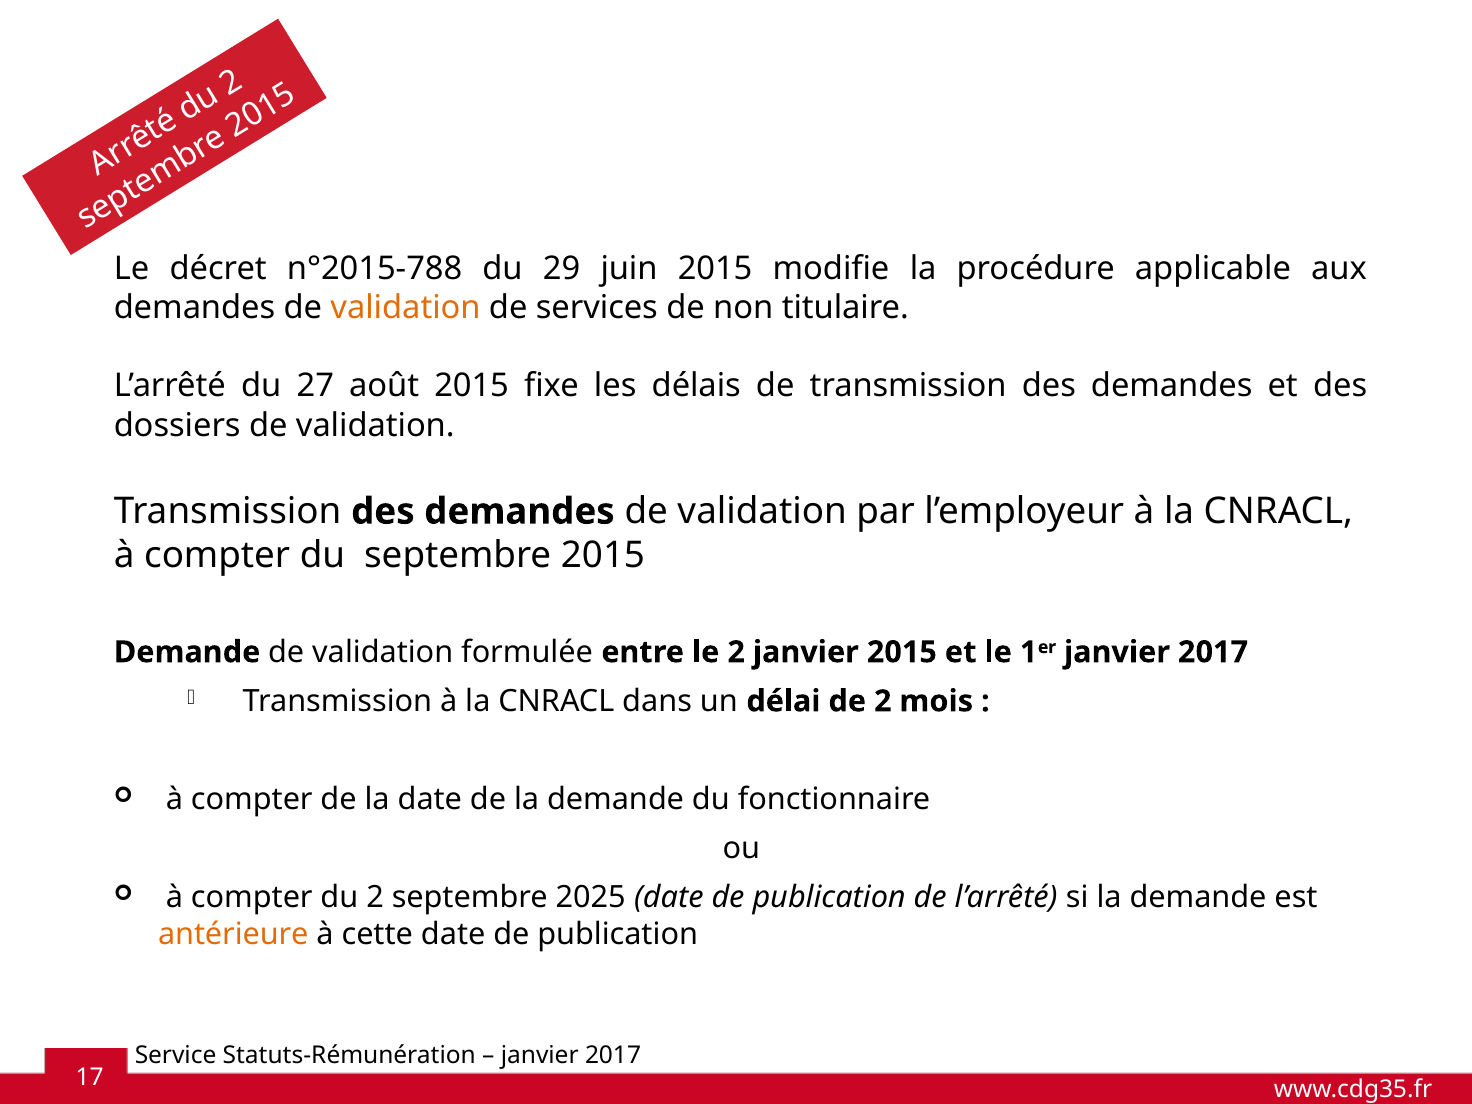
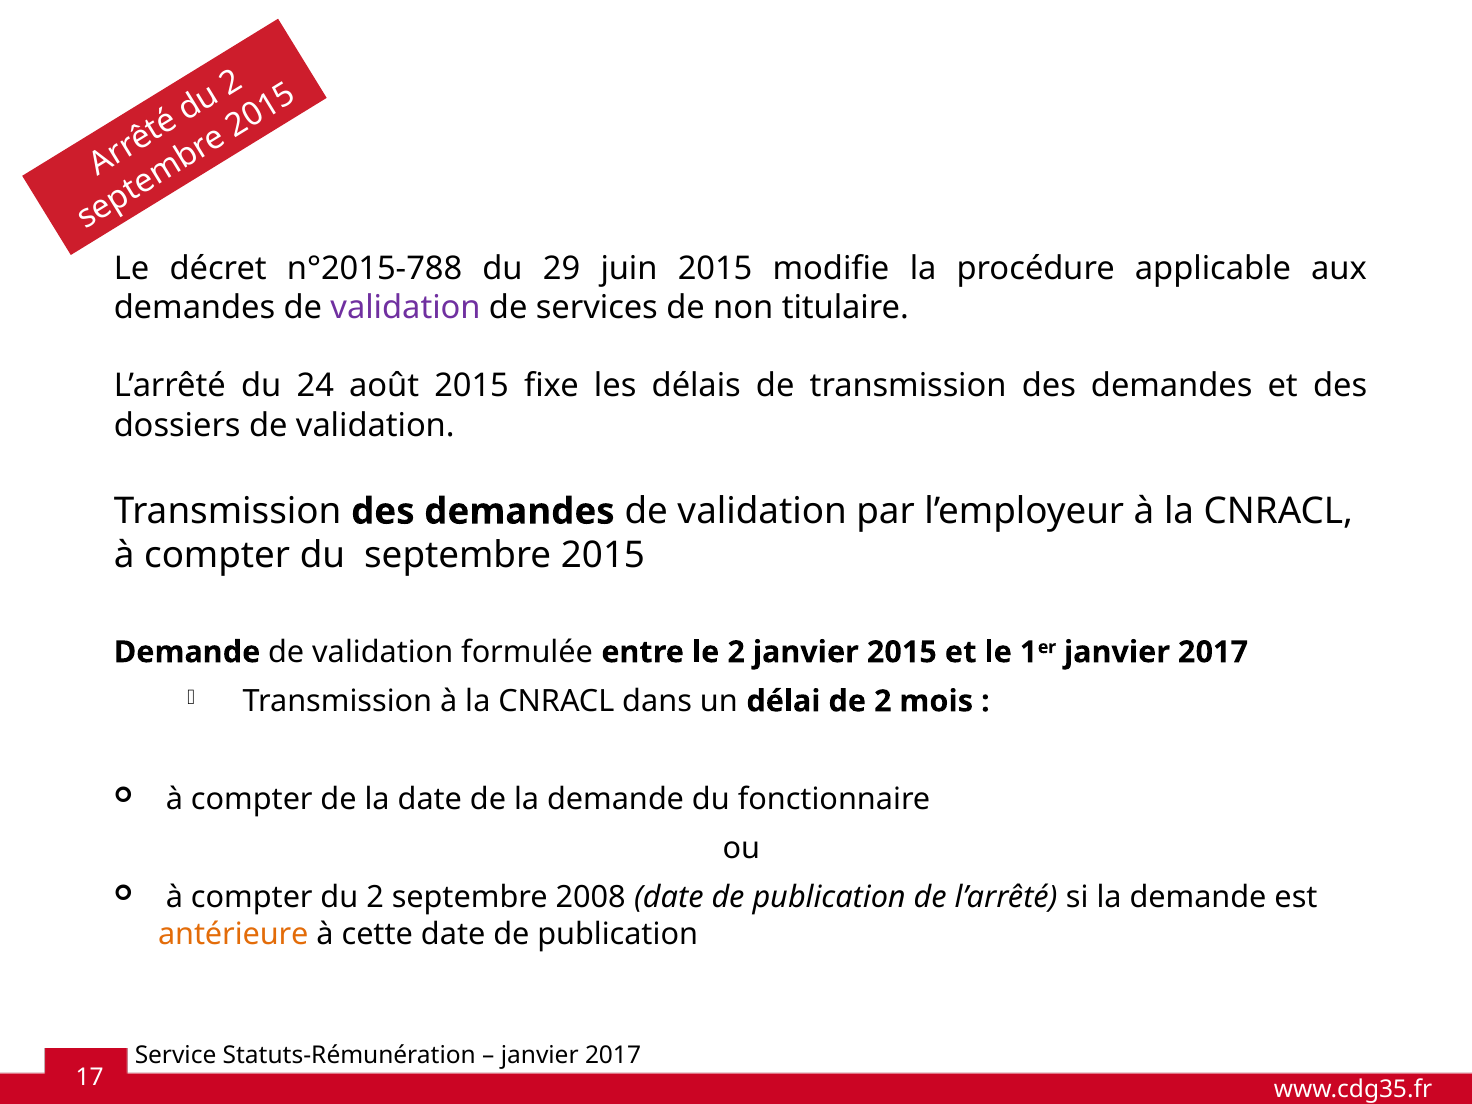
validation at (406, 308) colour: orange -> purple
27: 27 -> 24
2025: 2025 -> 2008
